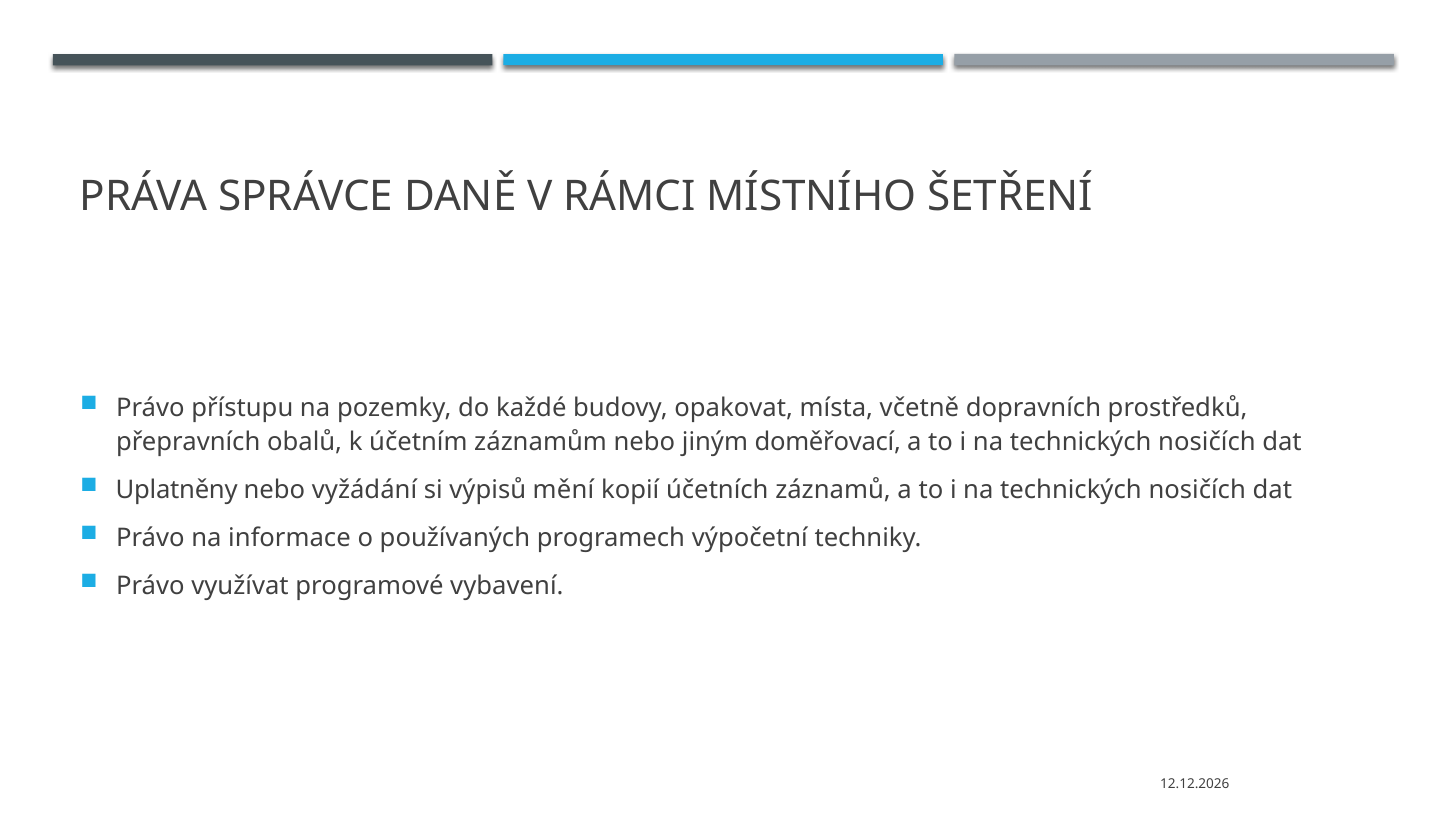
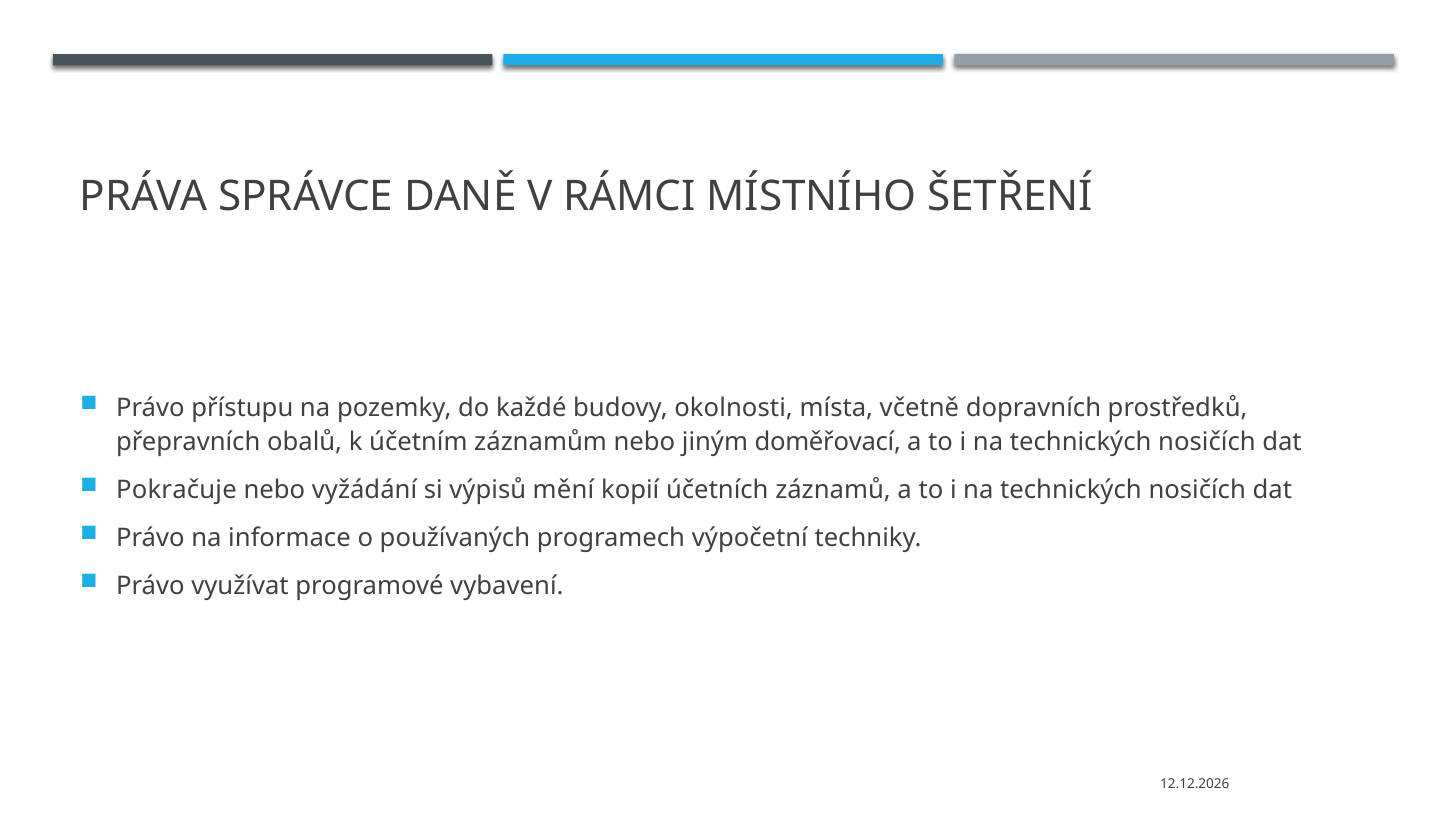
opakovat: opakovat -> okolnosti
Uplatněny: Uplatněny -> Pokračuje
